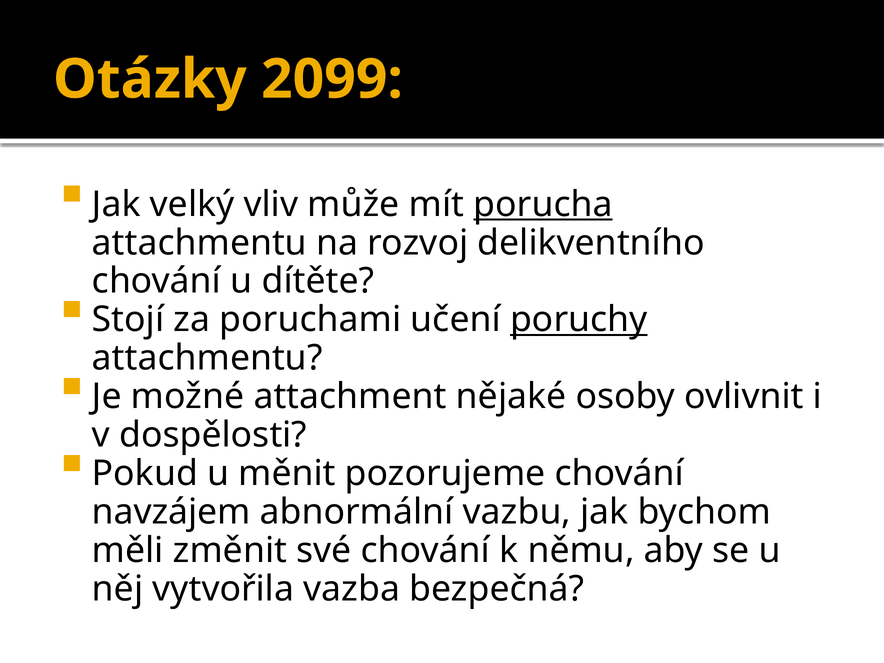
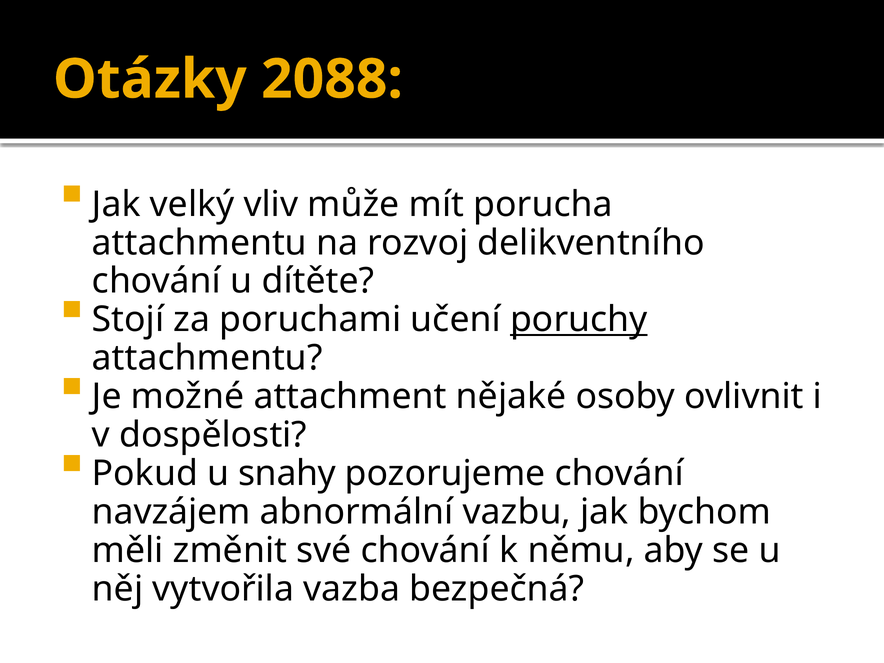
2099: 2099 -> 2088
porucha underline: present -> none
měnit: měnit -> snahy
